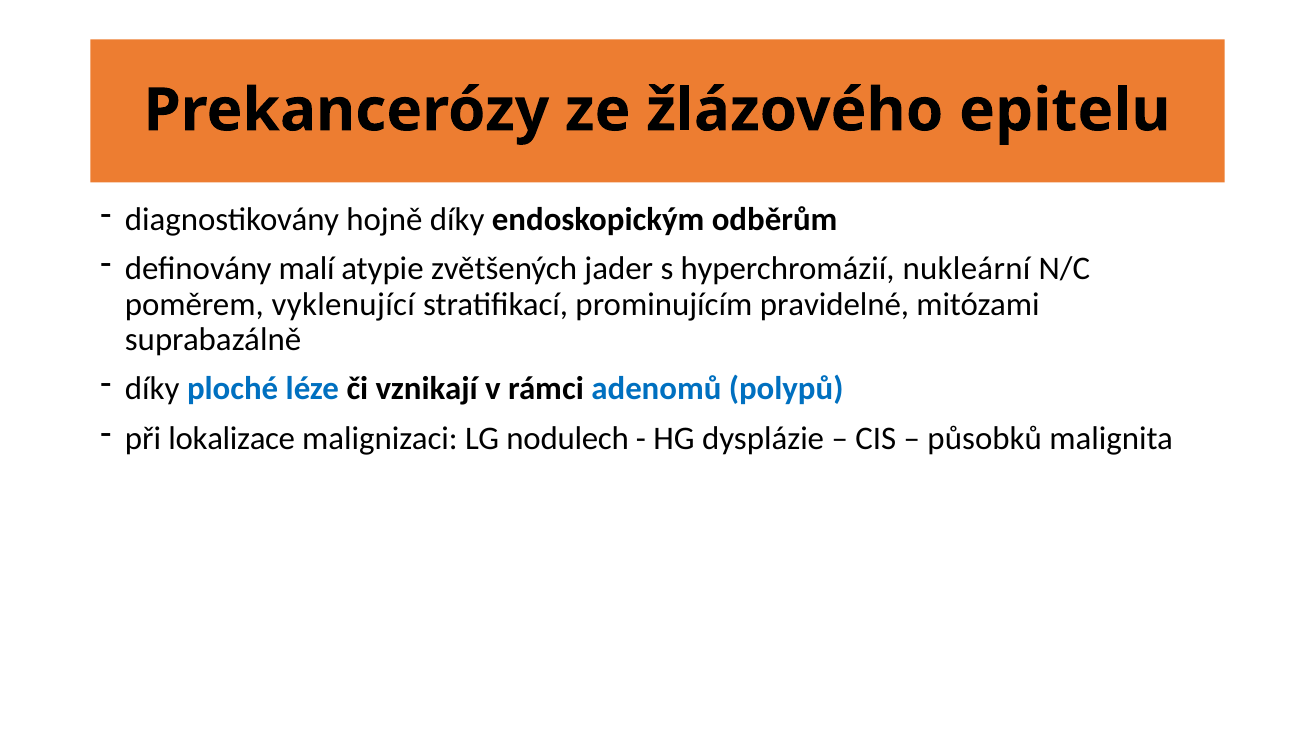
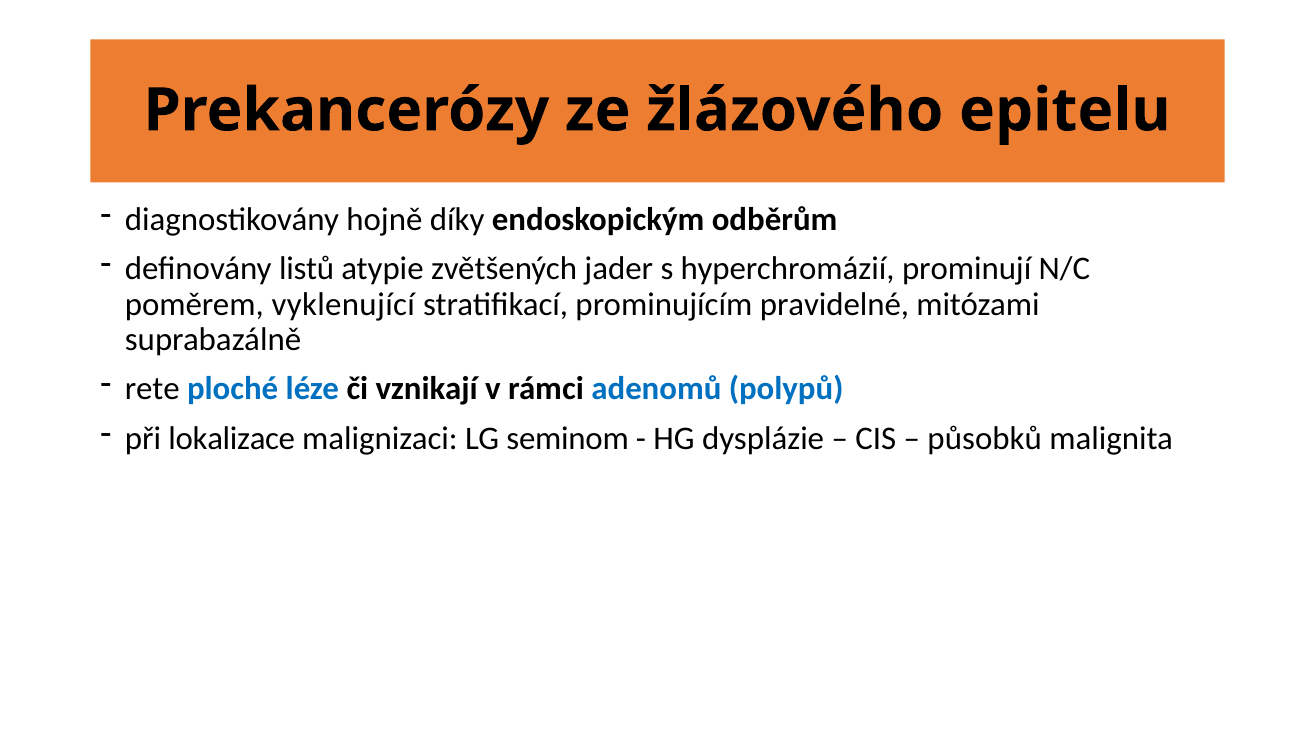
malí: malí -> listů
nukleární: nukleární -> prominují
díky at (152, 389): díky -> rete
nodulech: nodulech -> seminom
